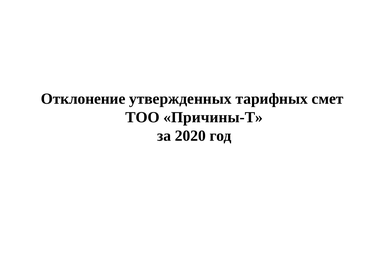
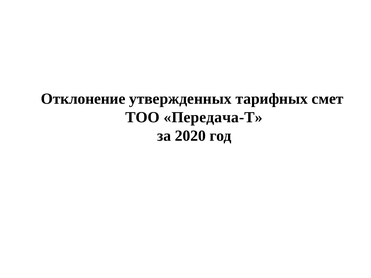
Причины-Т: Причины-Т -> Передача-Т
